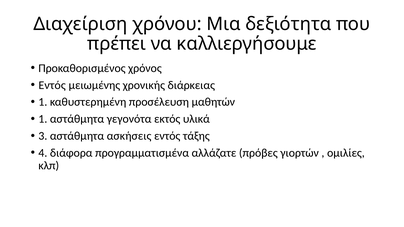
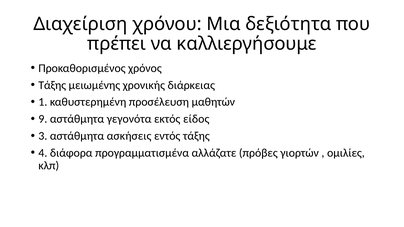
Εντός at (52, 85): Εντός -> Τάξης
1 at (43, 119): 1 -> 9
υλικά: υλικά -> είδος
